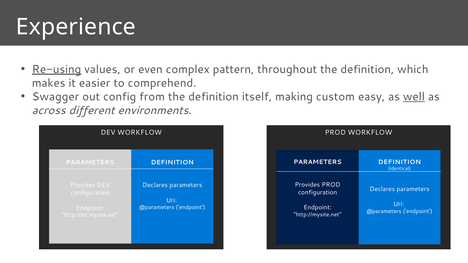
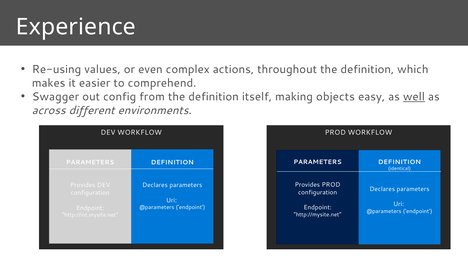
Re-using underline: present -> none
pattern: pattern -> actions
custom: custom -> objects
